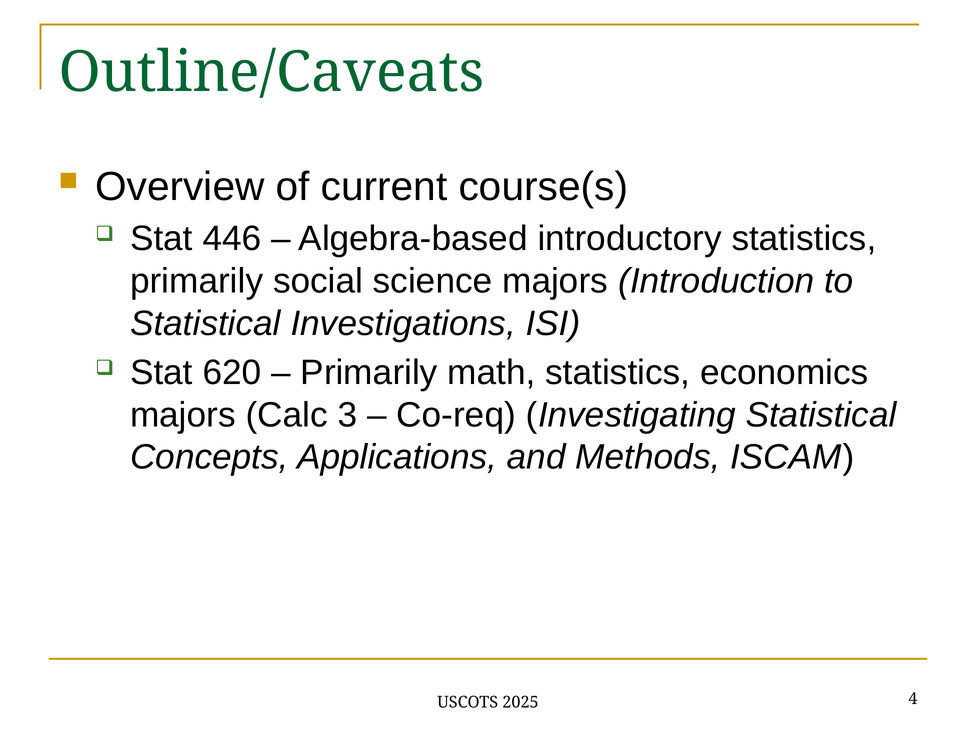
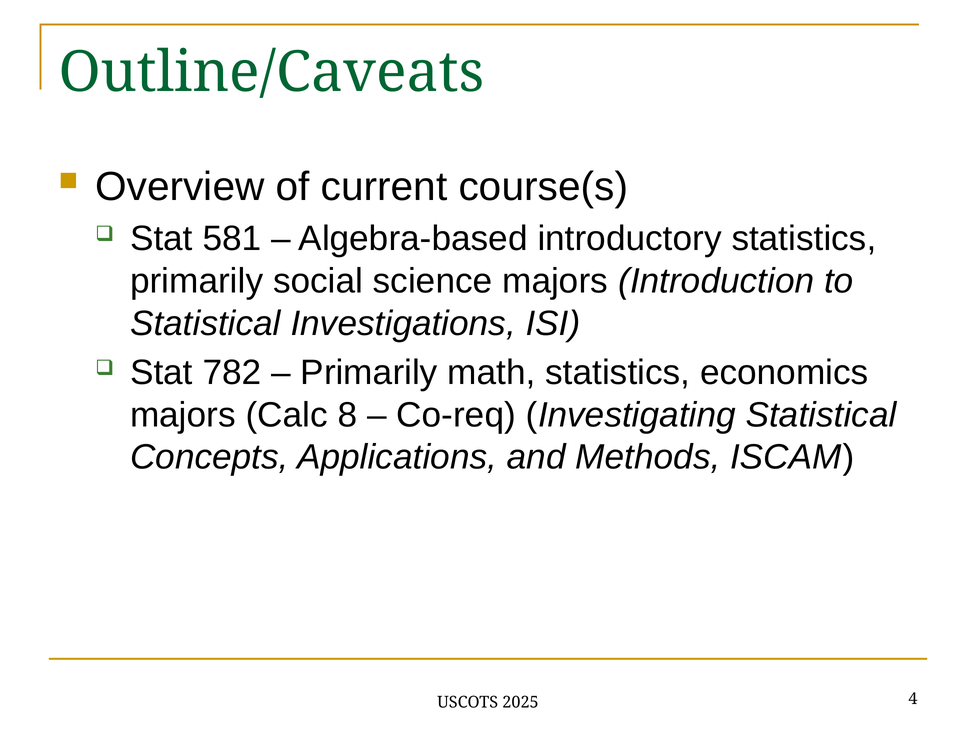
446: 446 -> 581
620: 620 -> 782
3: 3 -> 8
